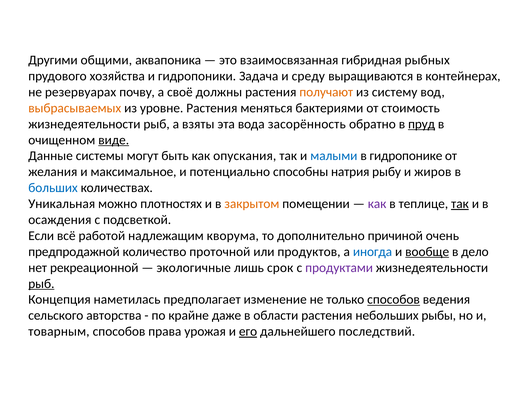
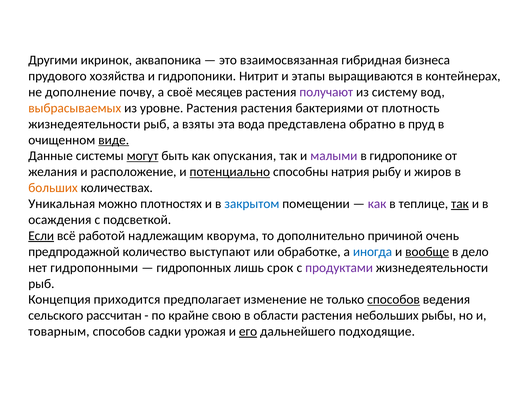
общими: общими -> икринок
рыбных: рыбных -> бизнеса
Задача: Задача -> Нитрит
среду: среду -> этапы
резервуарах: резервуарах -> дополнение
должны: должны -> месяцев
получают colour: orange -> purple
Растения меняться: меняться -> растения
стоимость: стоимость -> плотность
засорённость: засорённость -> представлена
пруд underline: present -> none
могут underline: none -> present
малыми colour: blue -> purple
максимальное: максимальное -> расположение
потенциально underline: none -> present
больших colour: blue -> orange
закрытом colour: orange -> blue
Если underline: none -> present
проточной: проточной -> выступают
продуктов: продуктов -> обработке
рекреационной: рекреационной -> гидропонными
экологичные: экологичные -> гидропонных
рыб at (41, 284) underline: present -> none
наметилась: наметилась -> приходится
авторства: авторства -> рассчитан
даже: даже -> свою
права: права -> садки
последствий: последствий -> подходящие
